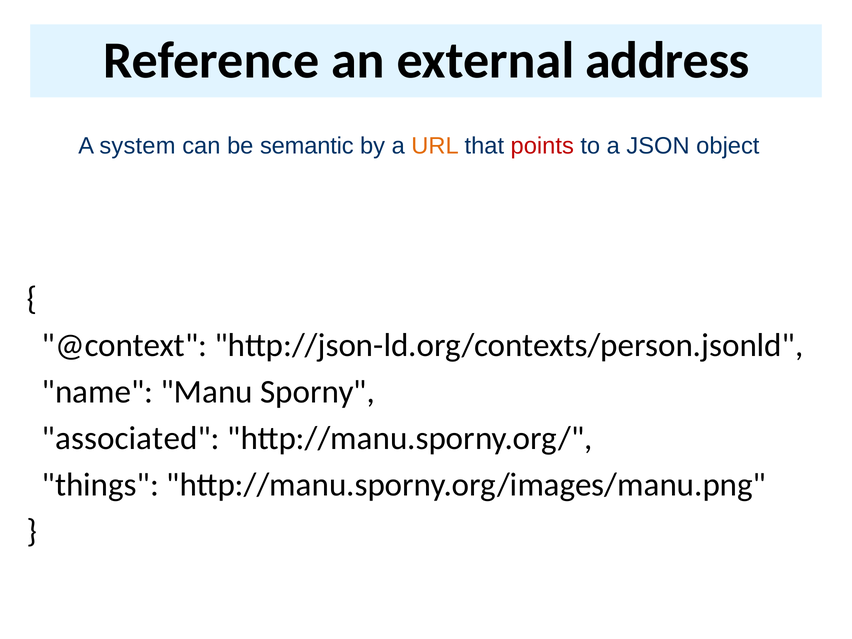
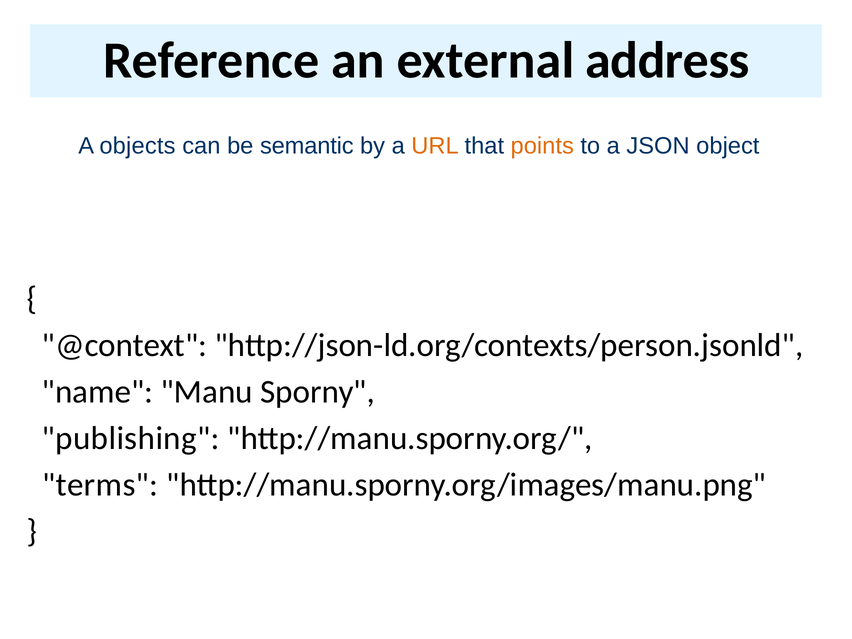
system: system -> objects
points colour: red -> orange
associated: associated -> publishing
things: things -> terms
